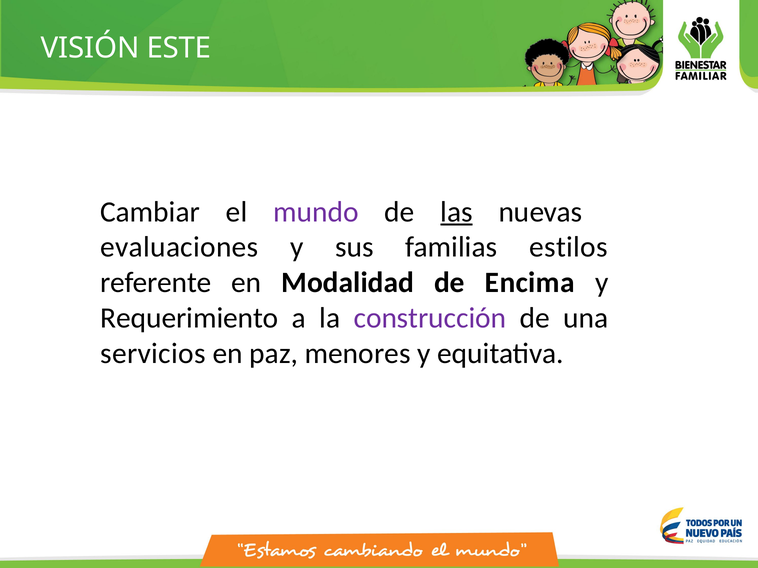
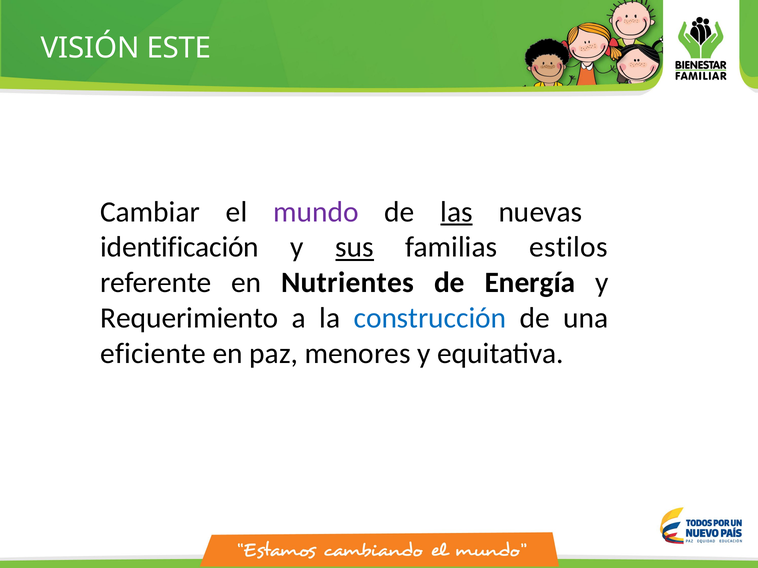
evaluaciones: evaluaciones -> identificación
sus underline: none -> present
Modalidad: Modalidad -> Nutrientes
Encima: Encima -> Energía
construcción colour: purple -> blue
servicios: servicios -> eficiente
